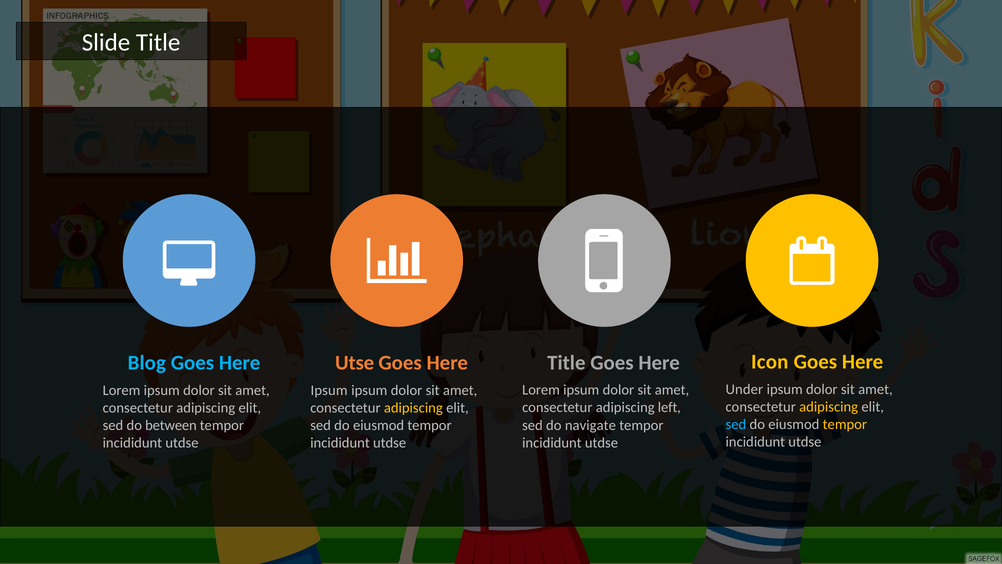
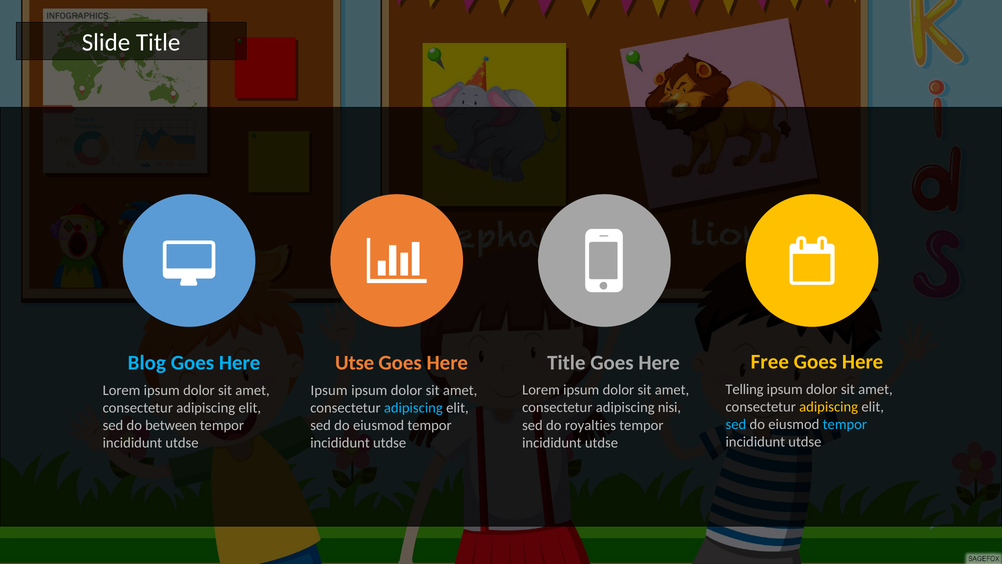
Icon: Icon -> Free
Under: Under -> Telling
left: left -> nisi
adipiscing at (413, 407) colour: yellow -> light blue
tempor at (845, 424) colour: yellow -> light blue
navigate: navigate -> royalties
